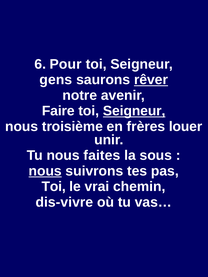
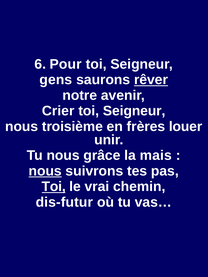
Faire: Faire -> Crier
Seigneur at (134, 111) underline: present -> none
faites: faites -> grâce
sous: sous -> mais
Toi at (54, 187) underline: none -> present
dis-vivre: dis-vivre -> dis-futur
